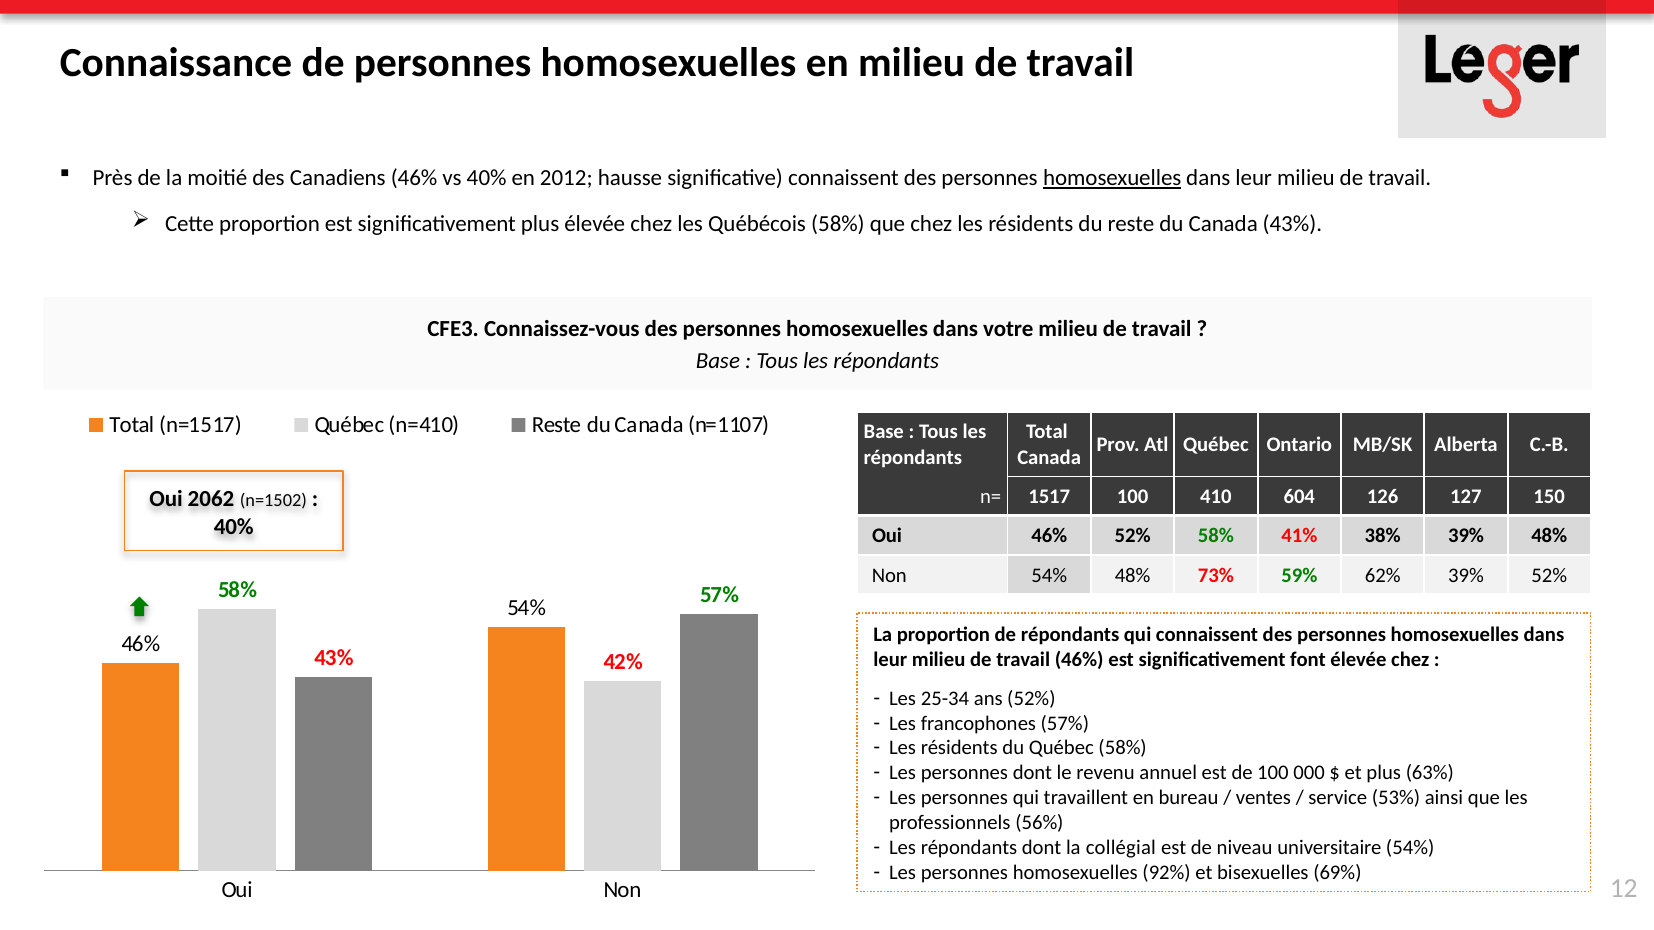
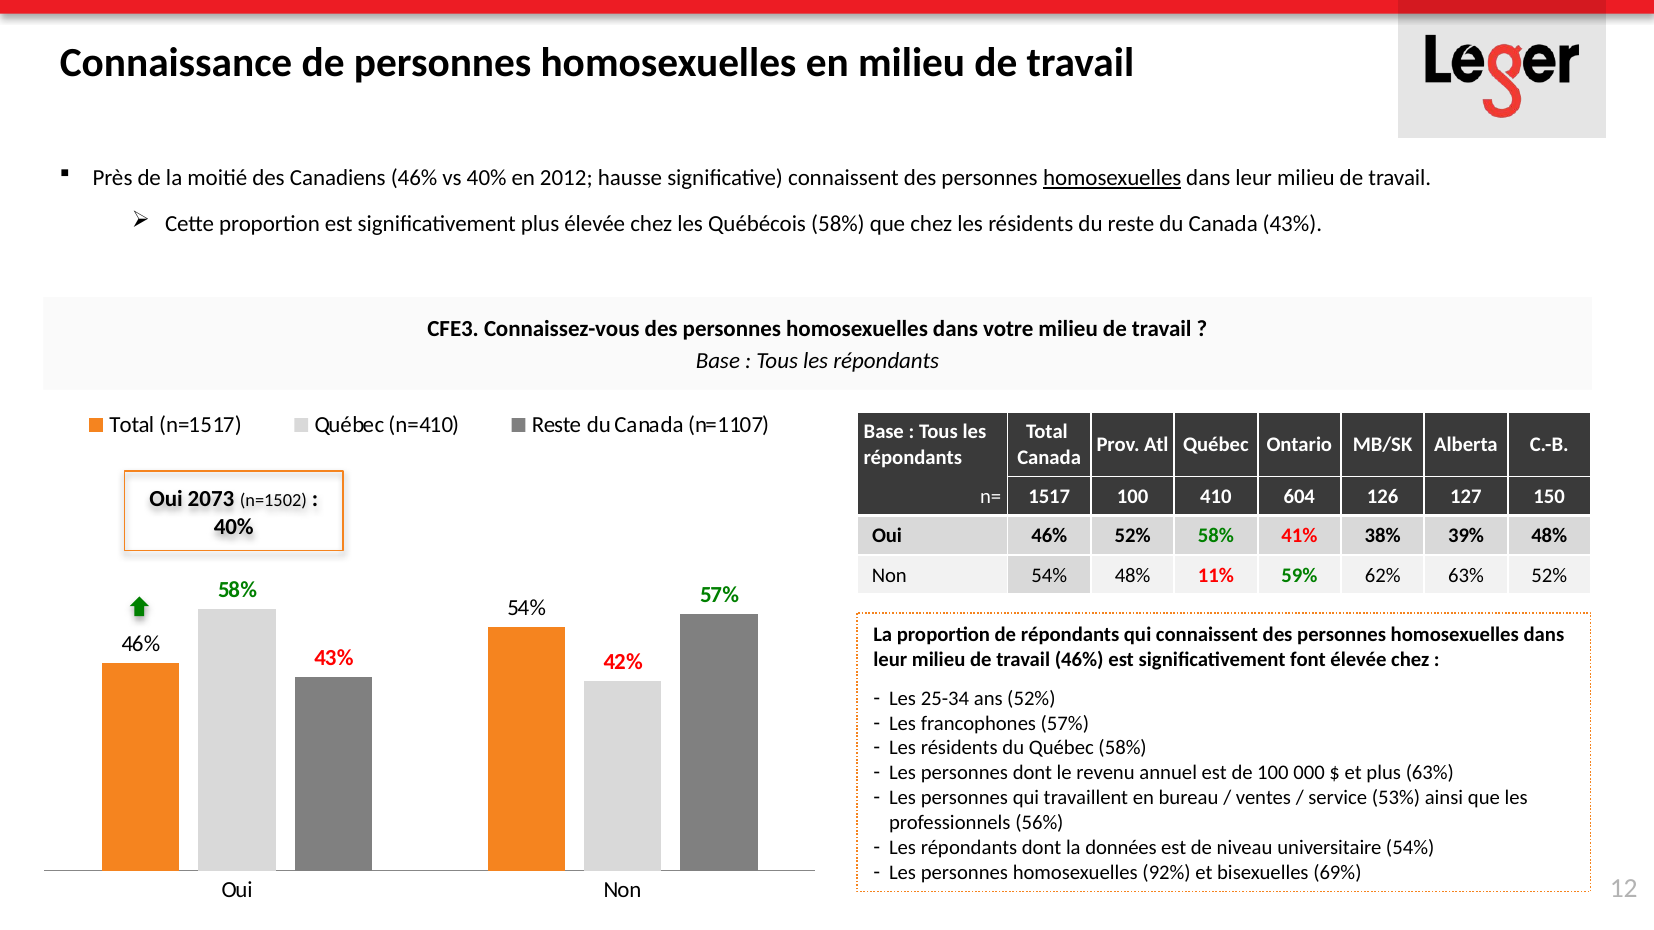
2062: 2062 -> 2073
73%: 73% -> 11%
62% 39%: 39% -> 63%
collégial: collégial -> données
